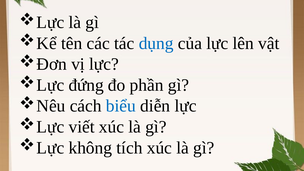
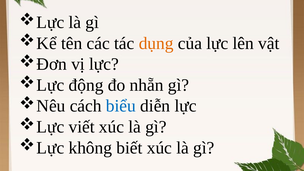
dụng colour: blue -> orange
đứng: đứng -> động
phần: phần -> nhẵn
tích: tích -> biết
